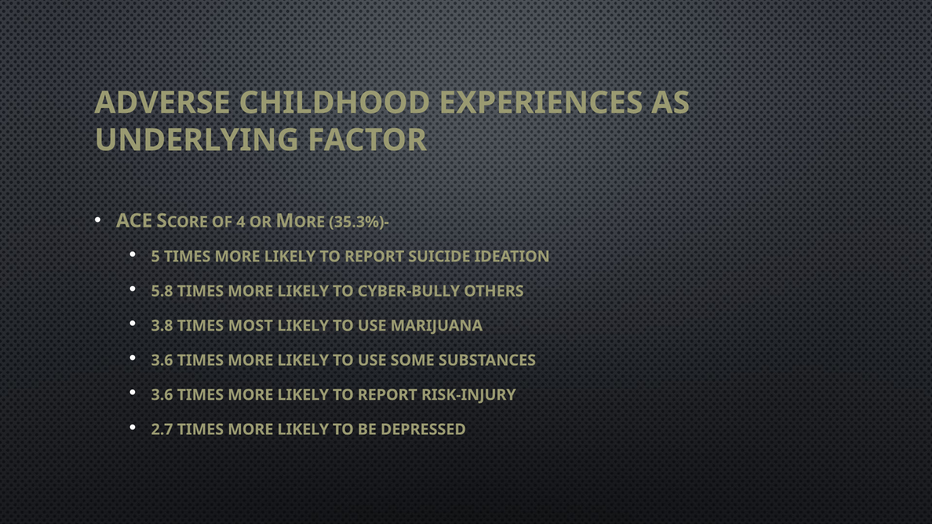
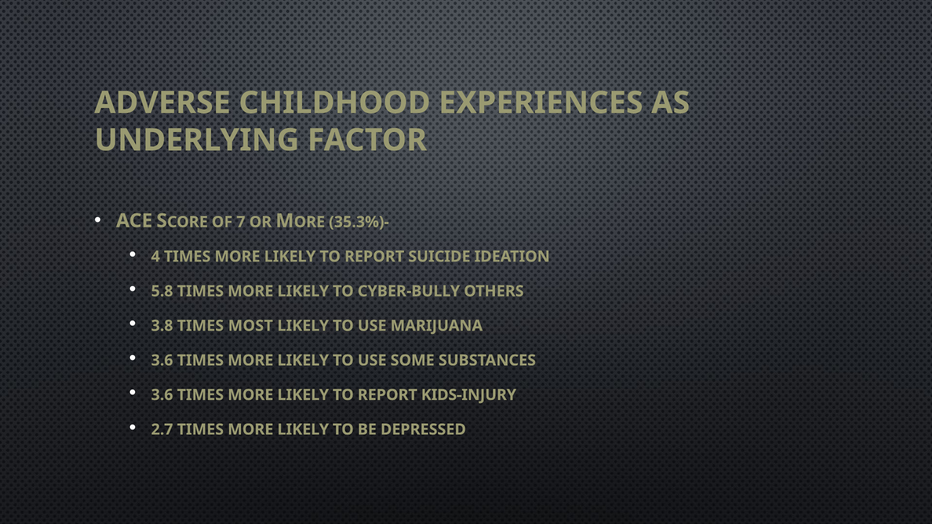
4: 4 -> 7
5: 5 -> 4
RISK-INJURY: RISK-INJURY -> KIDS-INJURY
